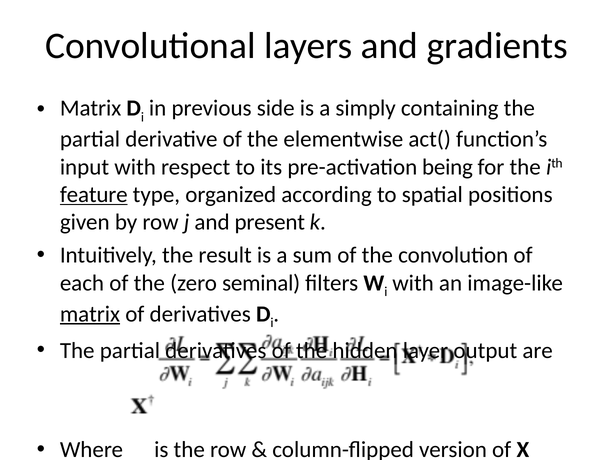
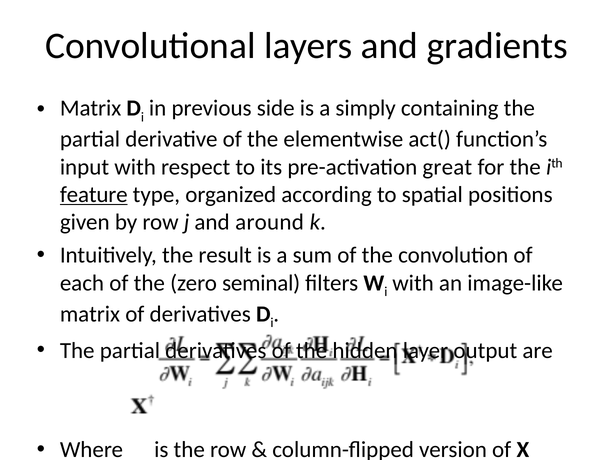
being: being -> great
present: present -> around
matrix at (90, 314) underline: present -> none
